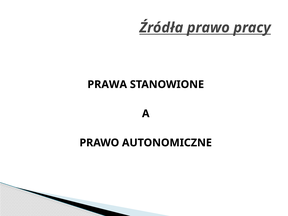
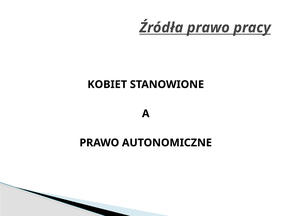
PRAWA: PRAWA -> KOBIET
